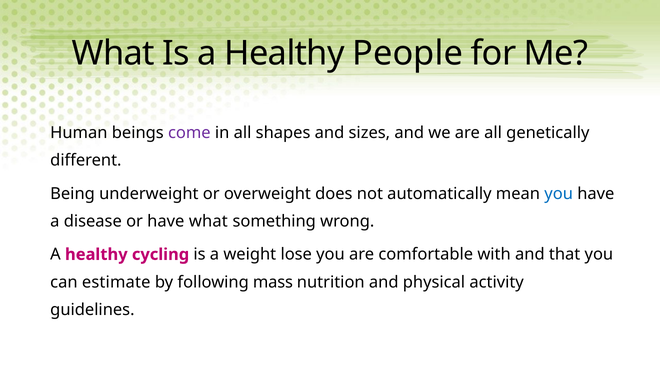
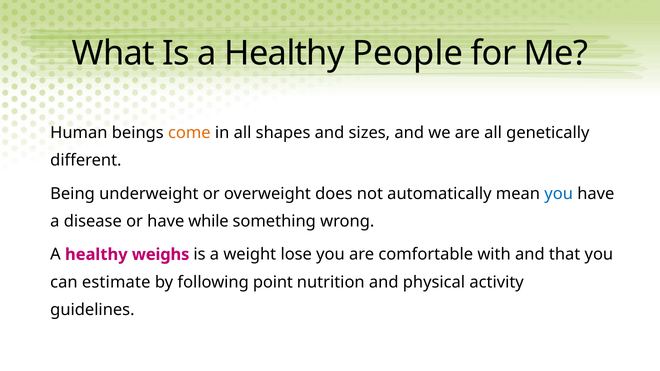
come colour: purple -> orange
have what: what -> while
cycling: cycling -> weighs
mass: mass -> point
